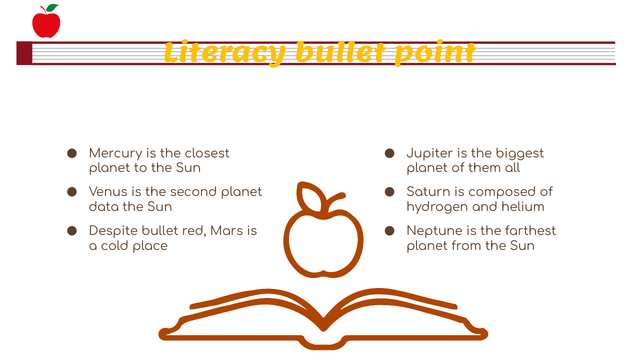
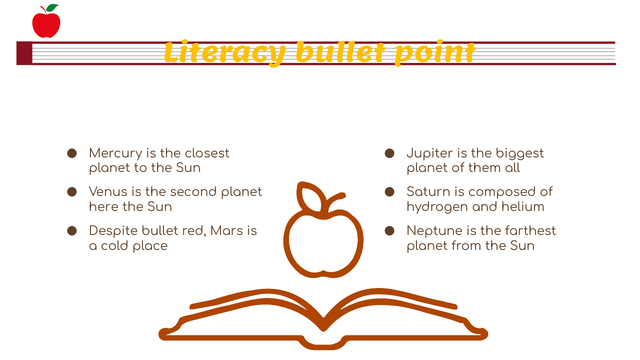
data: data -> here
